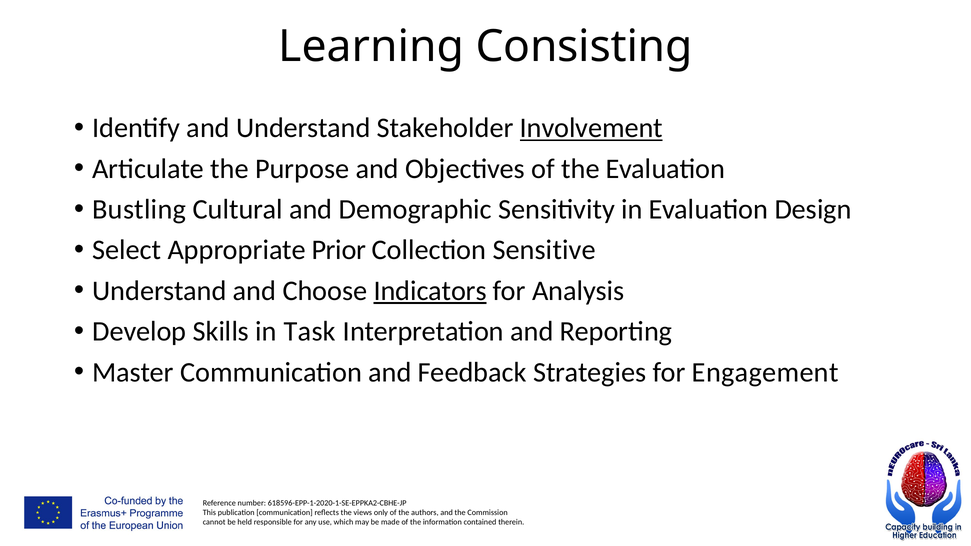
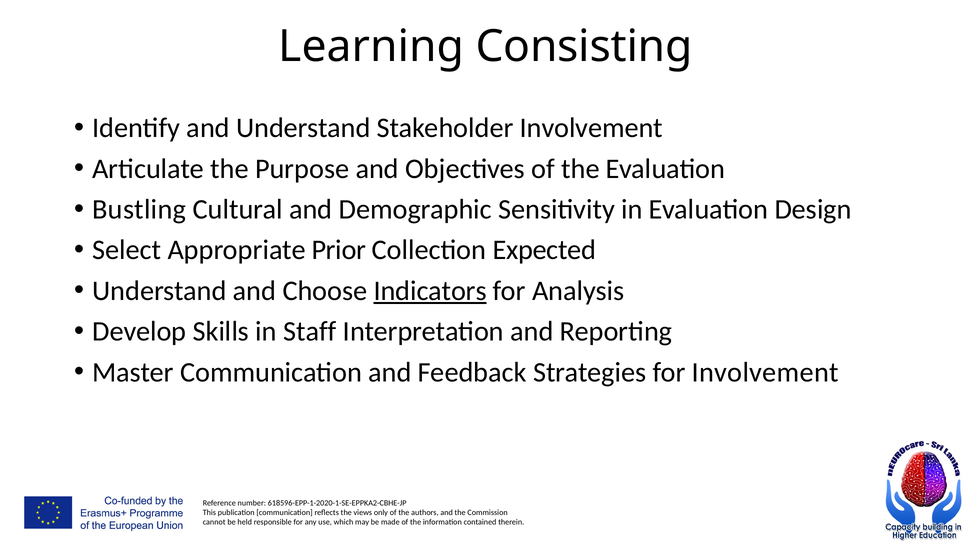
Involvement at (591, 128) underline: present -> none
Sensitive: Sensitive -> Expected
Task: Task -> Staff
for Engagement: Engagement -> Involvement
